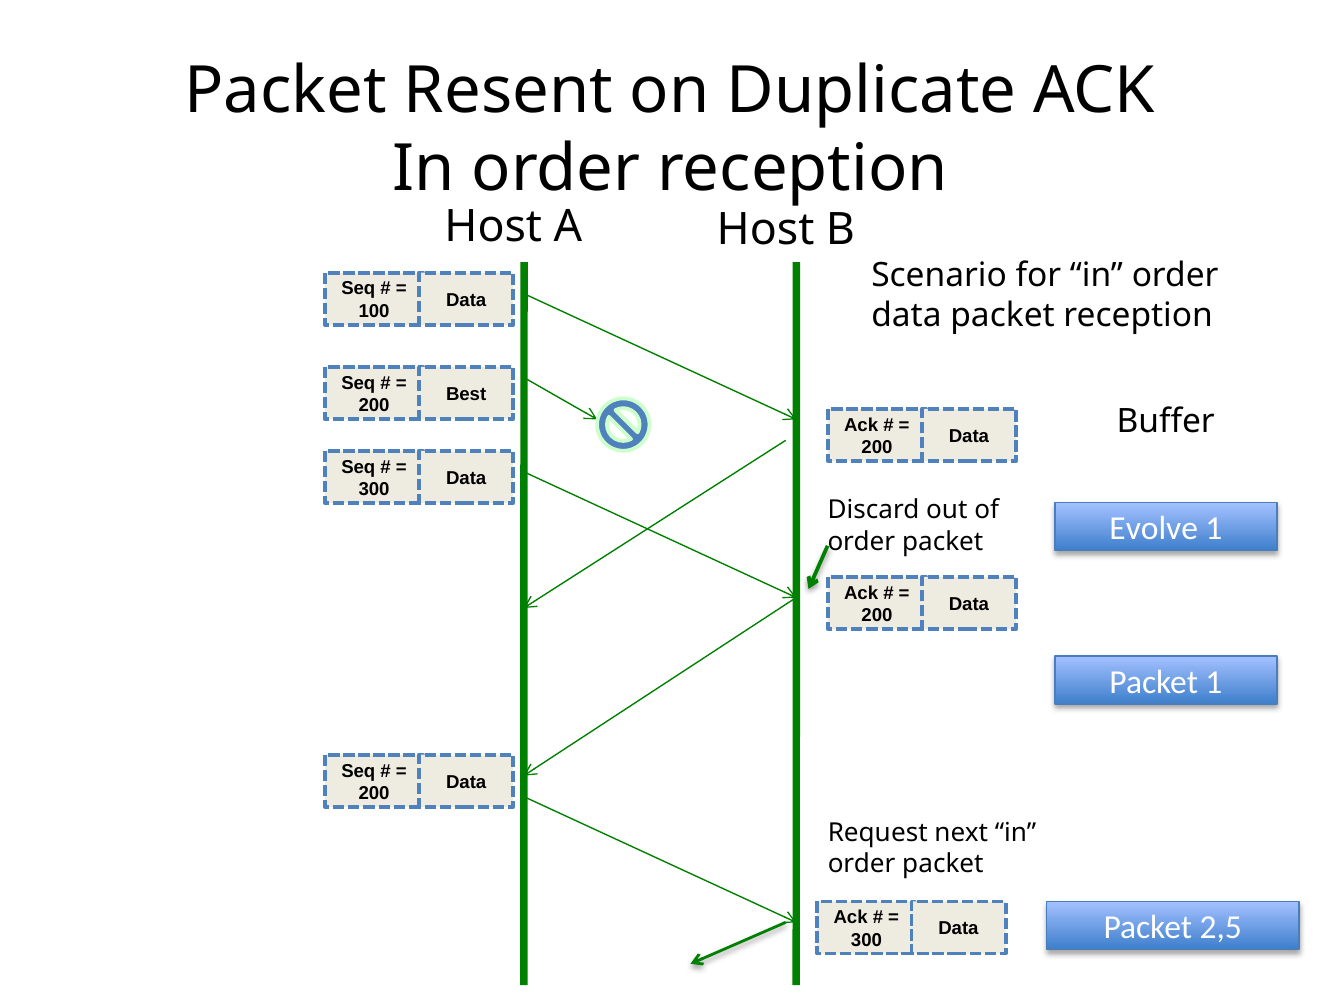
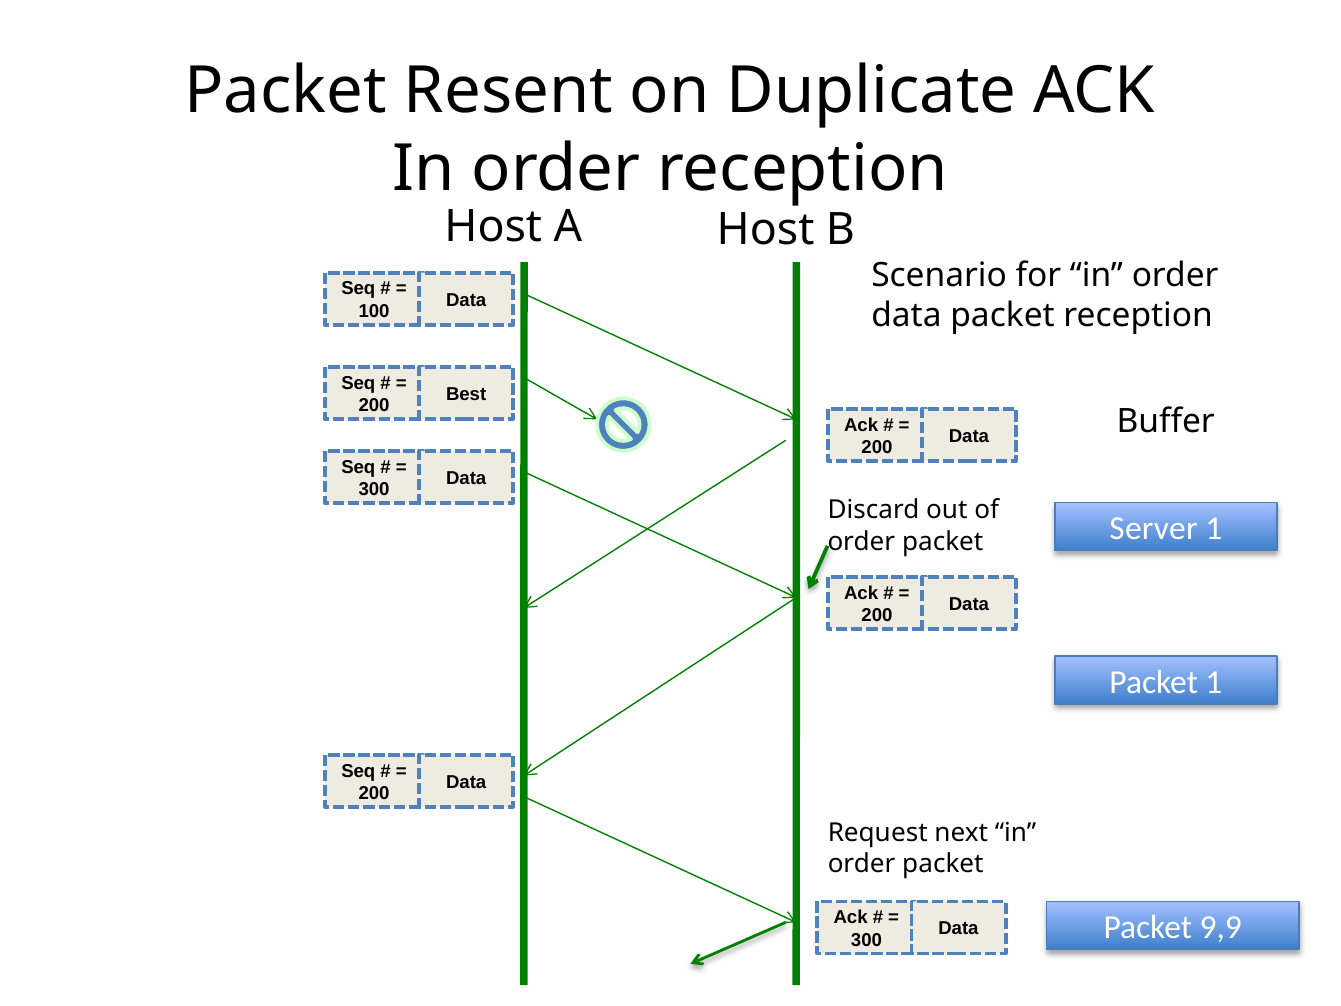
Evolve: Evolve -> Server
2,5: 2,5 -> 9,9
